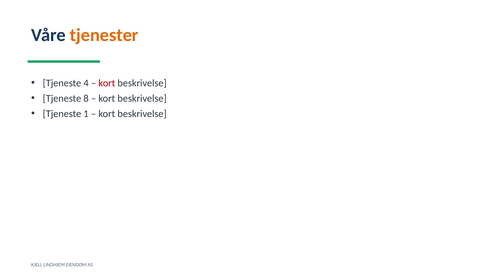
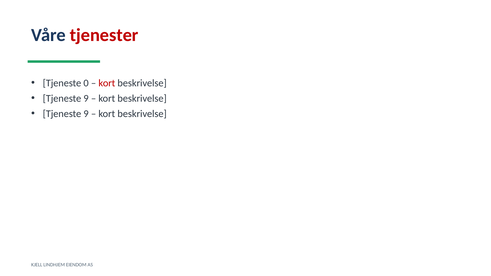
tjenester colour: orange -> red
4: 4 -> 0
8 at (86, 99): 8 -> 9
1 at (86, 114): 1 -> 9
